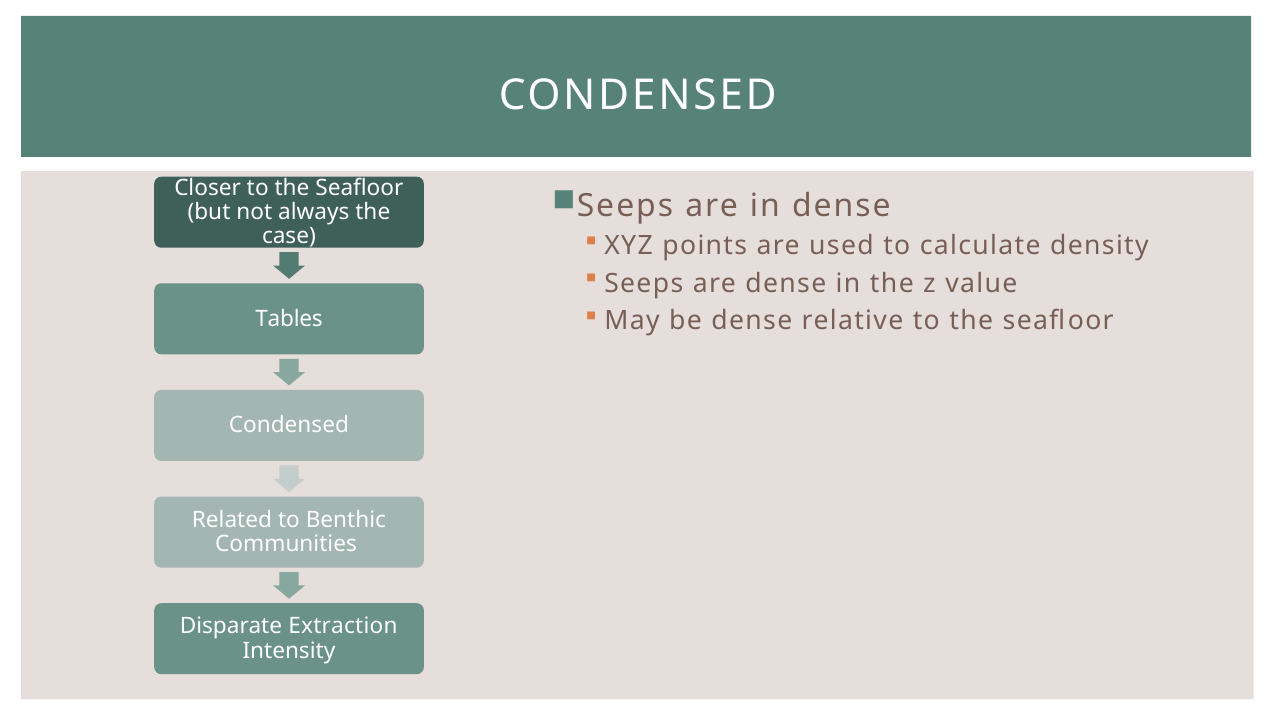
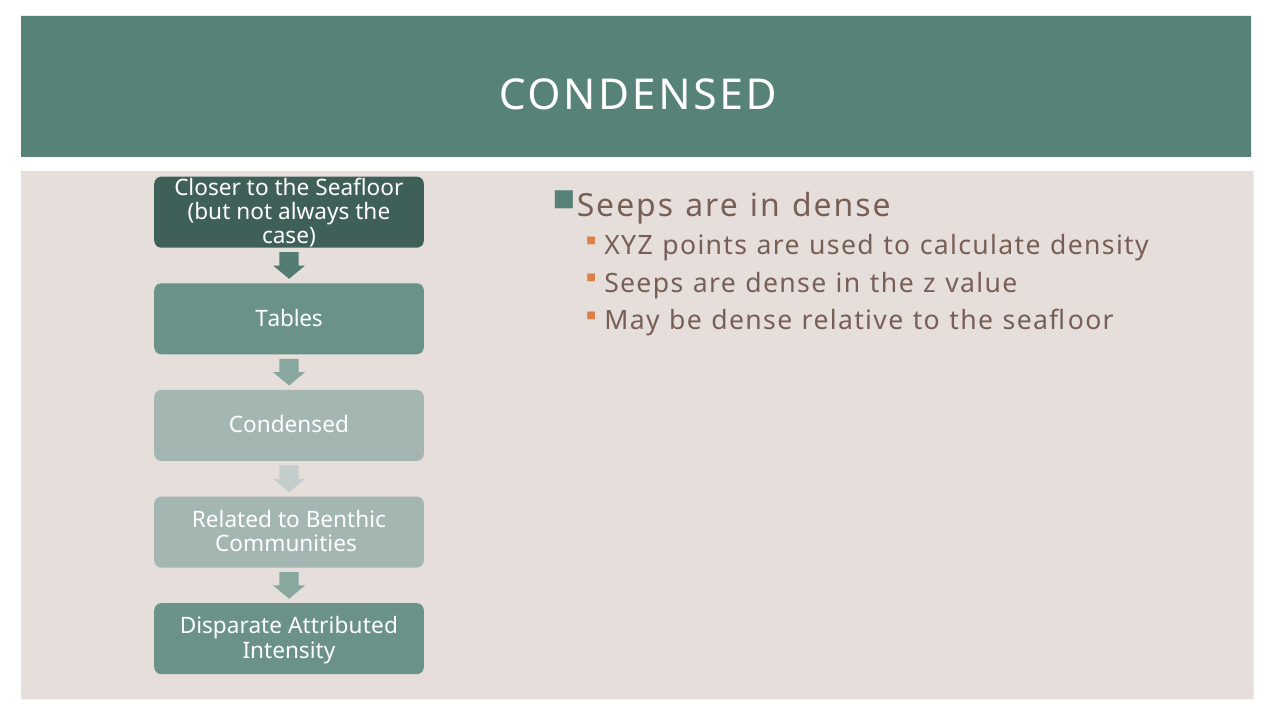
Extraction: Extraction -> Attributed
